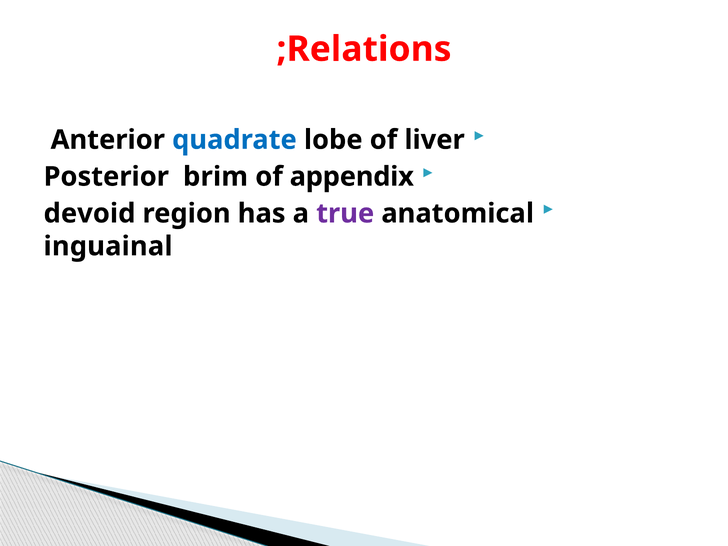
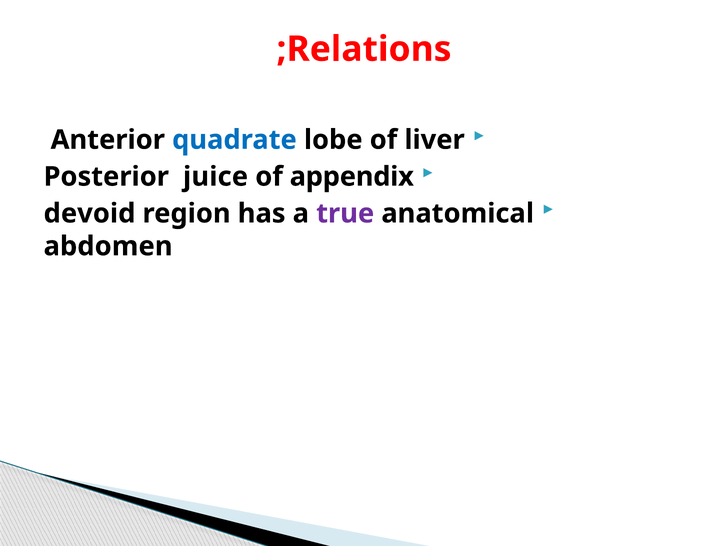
brim: brim -> juice
inguainal: inguainal -> abdomen
